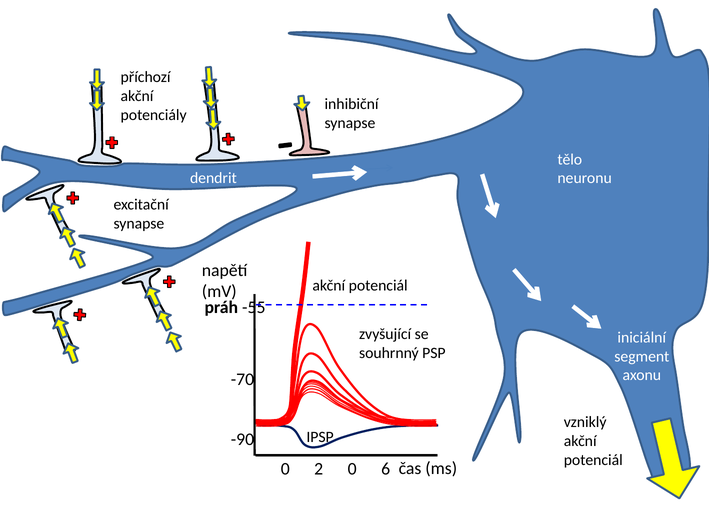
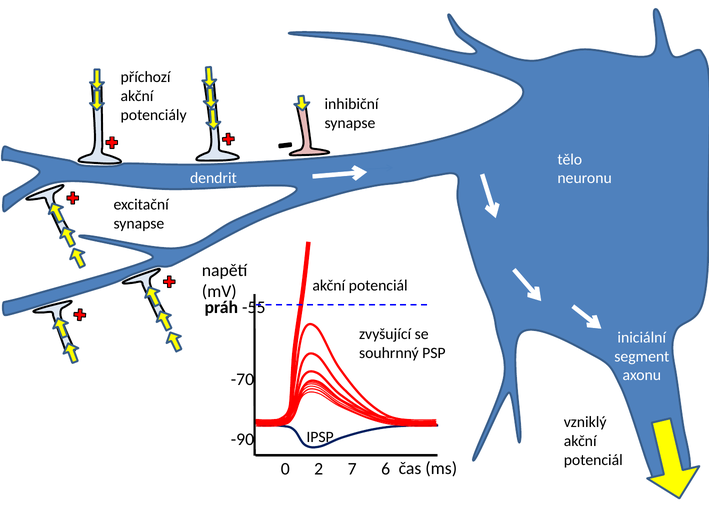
2 0: 0 -> 7
